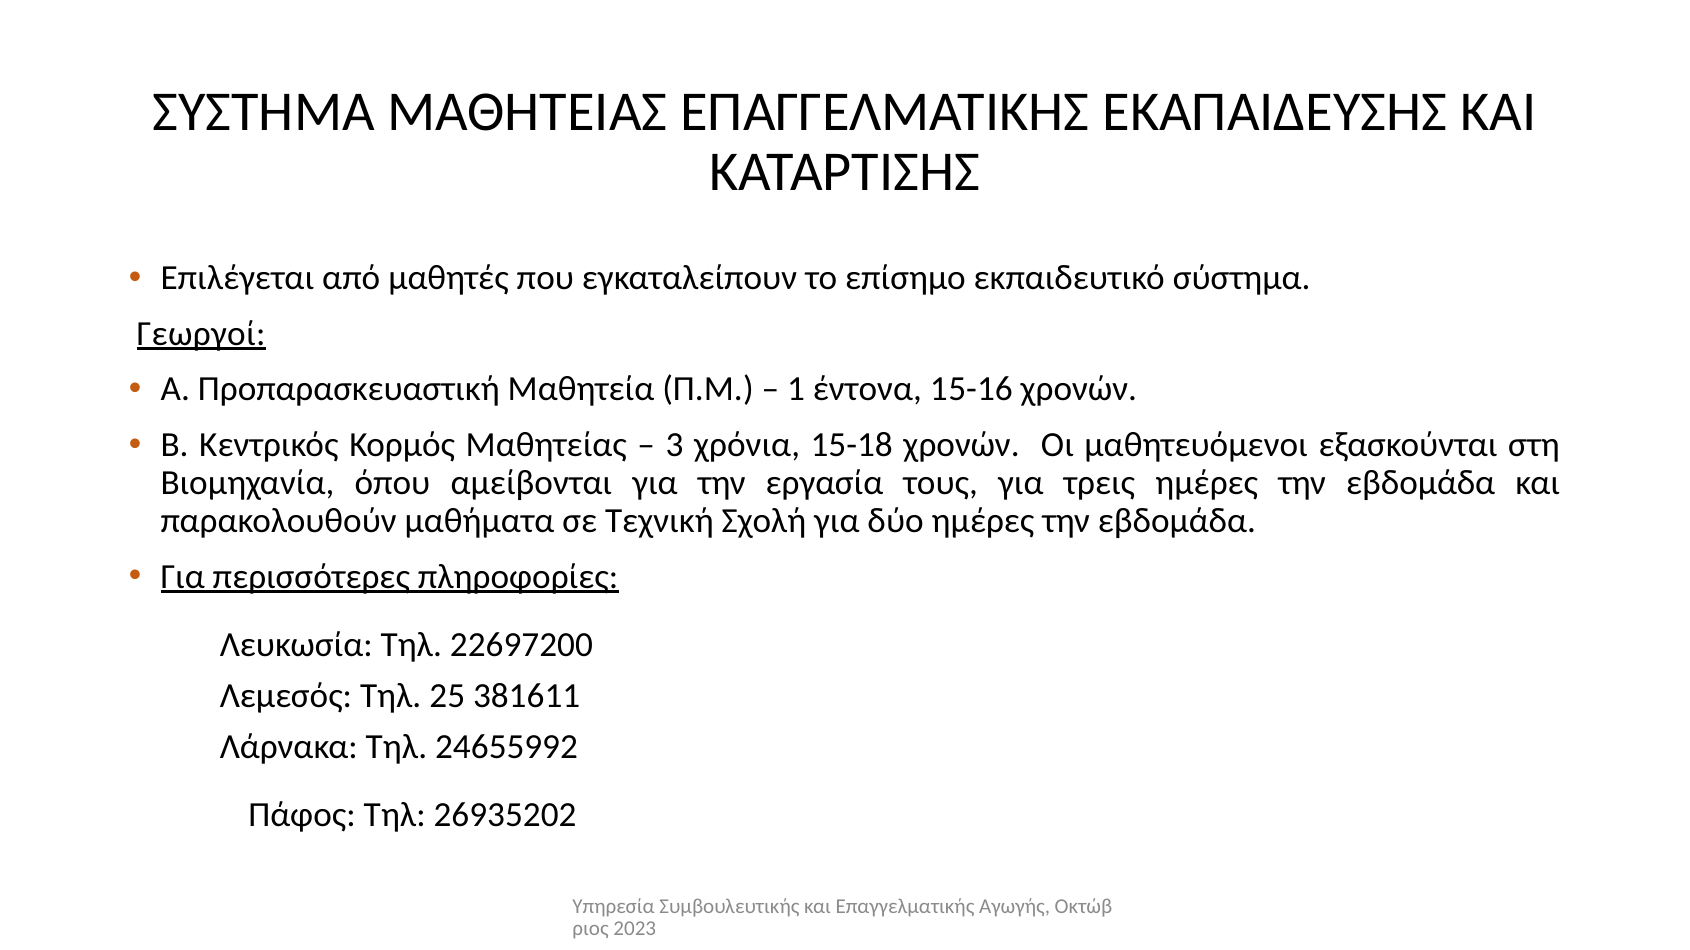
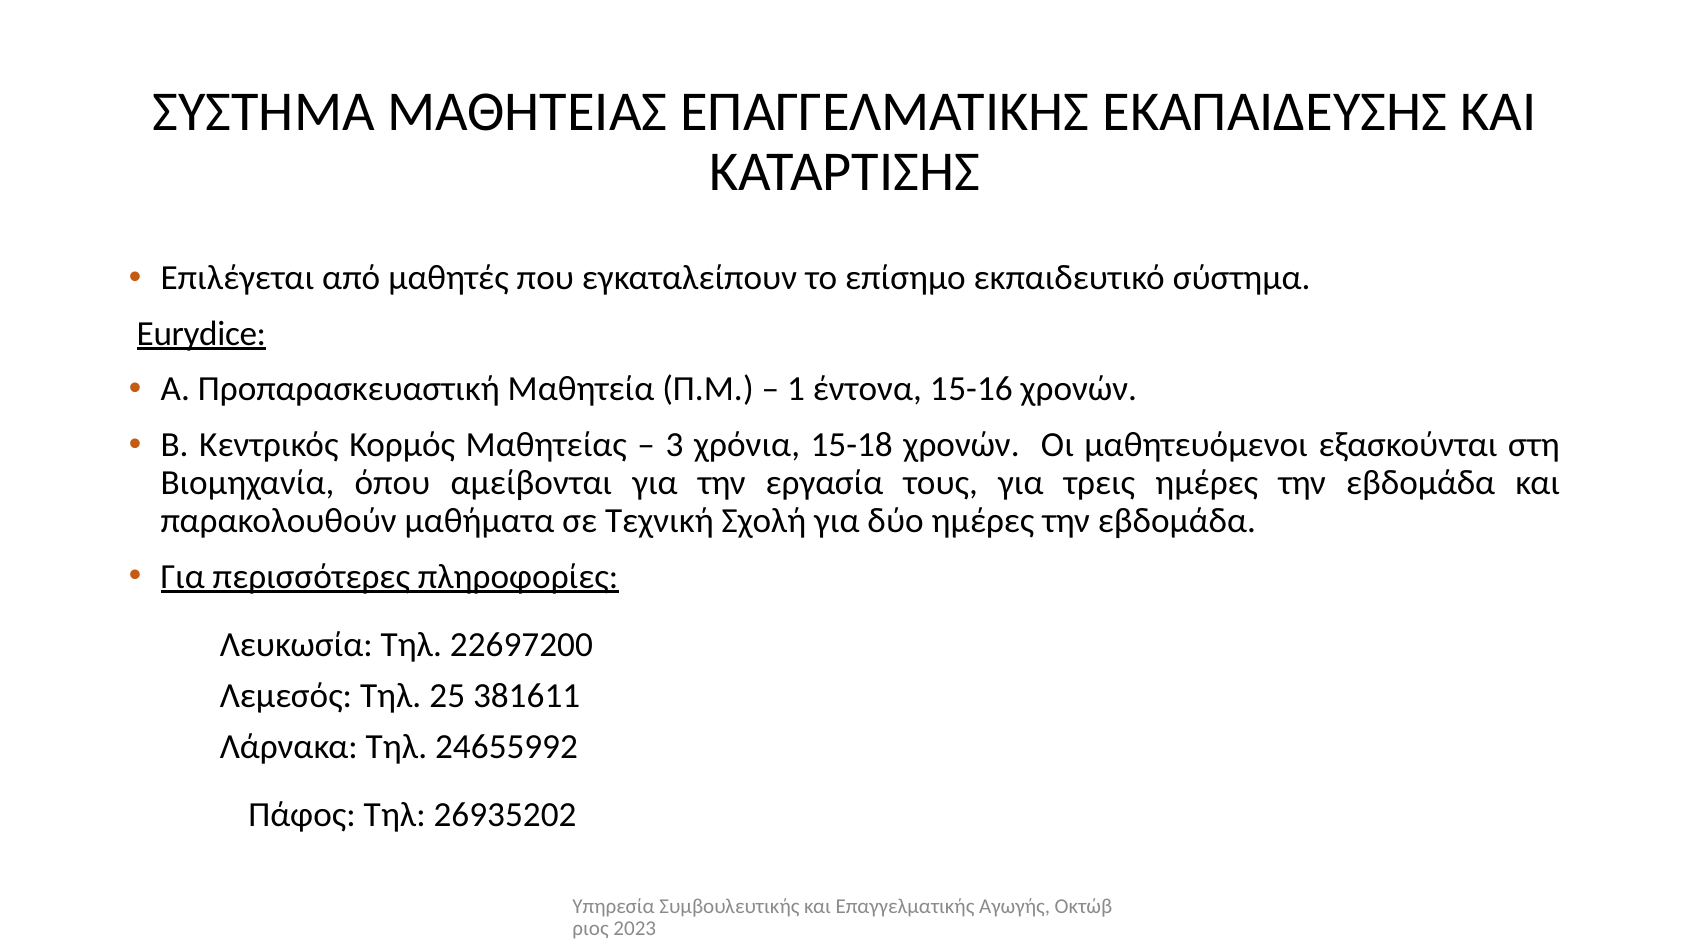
Γεωργοί: Γεωργοί -> Eurydice
